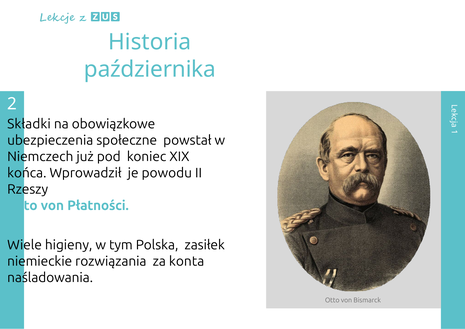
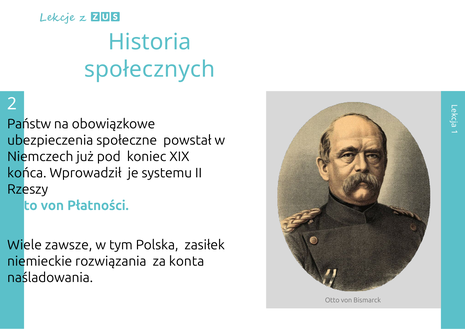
października: października -> społecznych
Składki: Składki -> Państw
powodu: powodu -> systemu
higieny: higieny -> zawsze
